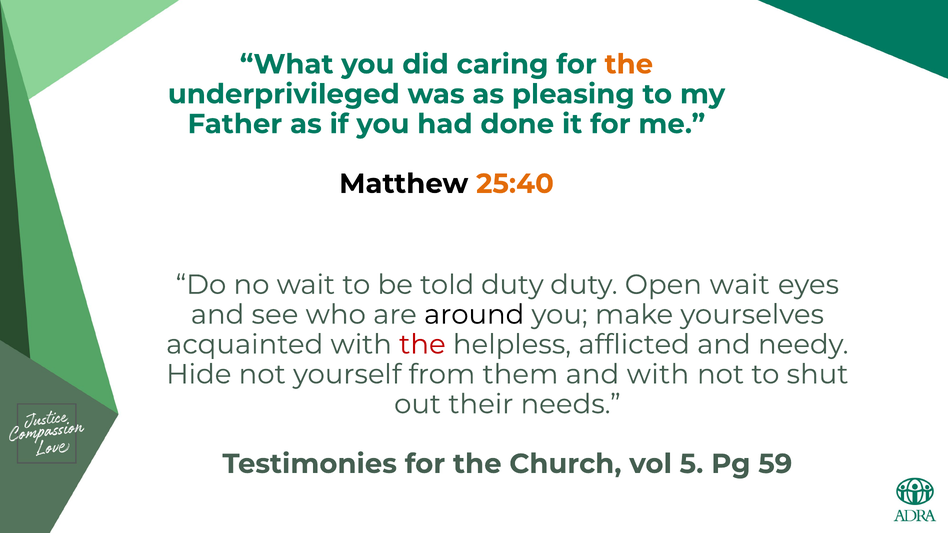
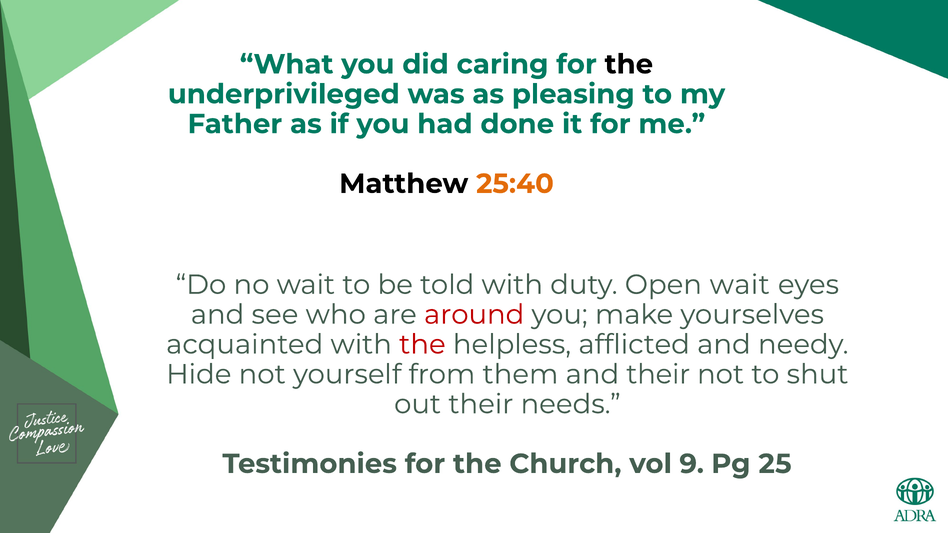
the at (629, 64) colour: orange -> black
told duty: duty -> with
around colour: black -> red
and with: with -> their
5: 5 -> 9
59: 59 -> 25
